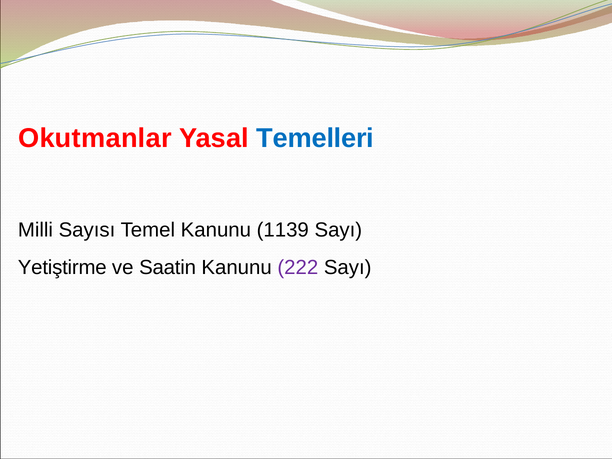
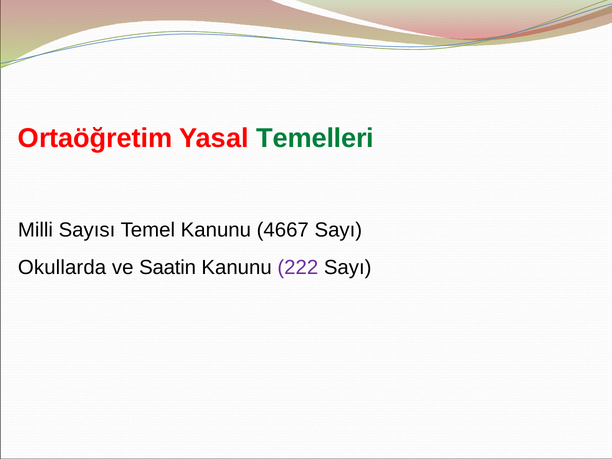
Okutmanlar: Okutmanlar -> Ortaöğretim
Temelleri colour: blue -> green
1139: 1139 -> 4667
Yetiştirme: Yetiştirme -> Okullarda
